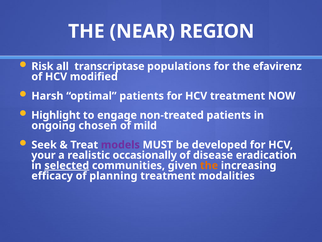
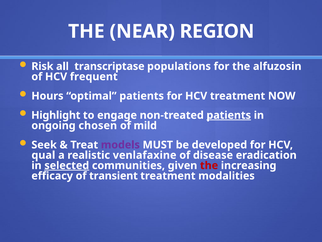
efavirenz: efavirenz -> alfuzosin
modified: modified -> frequent
Harsh: Harsh -> Hours
patients at (229, 115) underline: none -> present
your: your -> qual
occasionally: occasionally -> venlafaxine
the at (209, 165) colour: orange -> red
planning: planning -> transient
